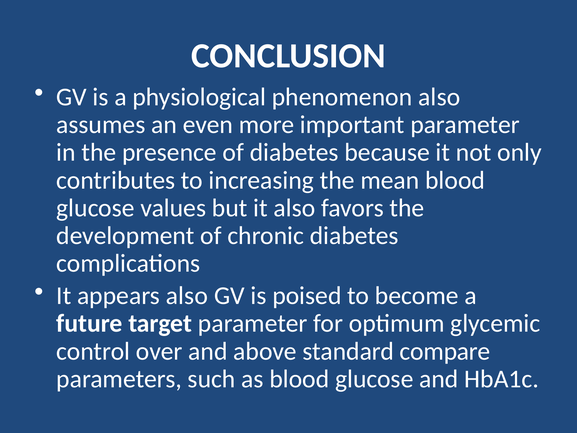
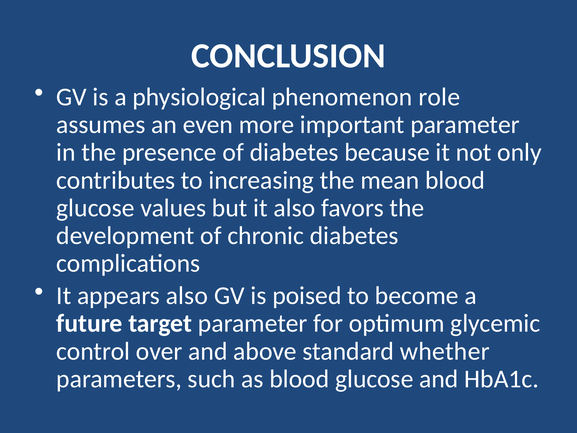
phenomenon also: also -> role
compare: compare -> whether
